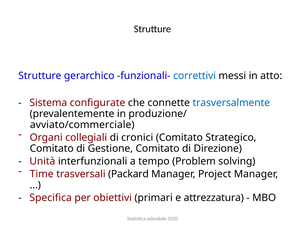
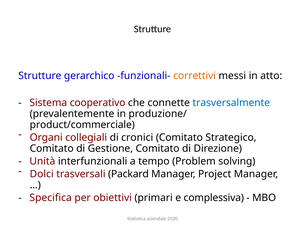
correttivi colour: blue -> orange
configurate: configurate -> cooperativo
avviato/commerciale: avviato/commerciale -> product/commerciale
Time: Time -> Dolci
attrezzatura: attrezzatura -> complessiva
